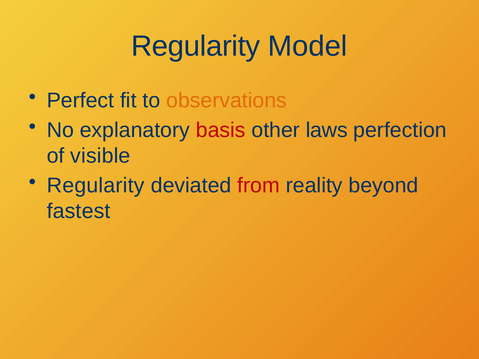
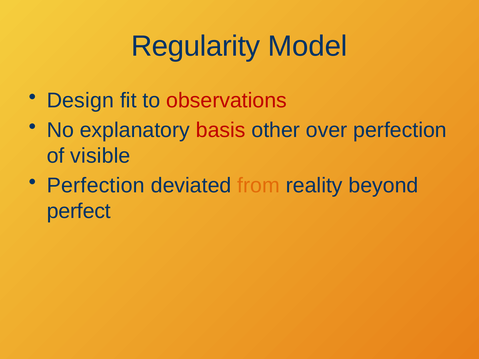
Perfect: Perfect -> Design
observations colour: orange -> red
laws: laws -> over
Regularity at (96, 186): Regularity -> Perfection
from colour: red -> orange
fastest: fastest -> perfect
